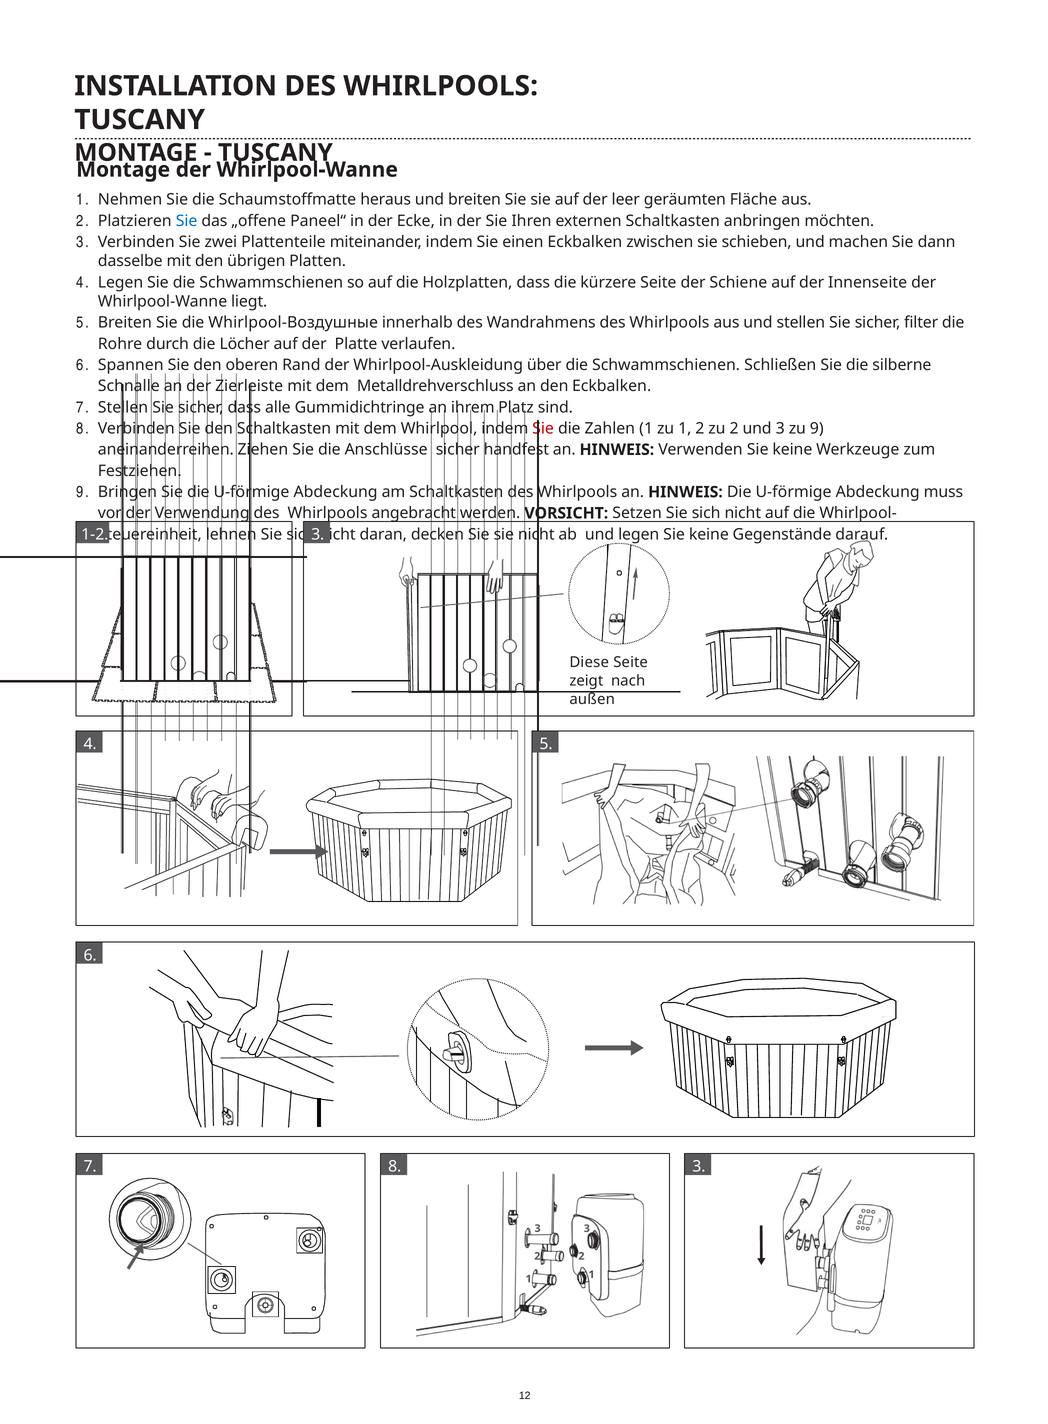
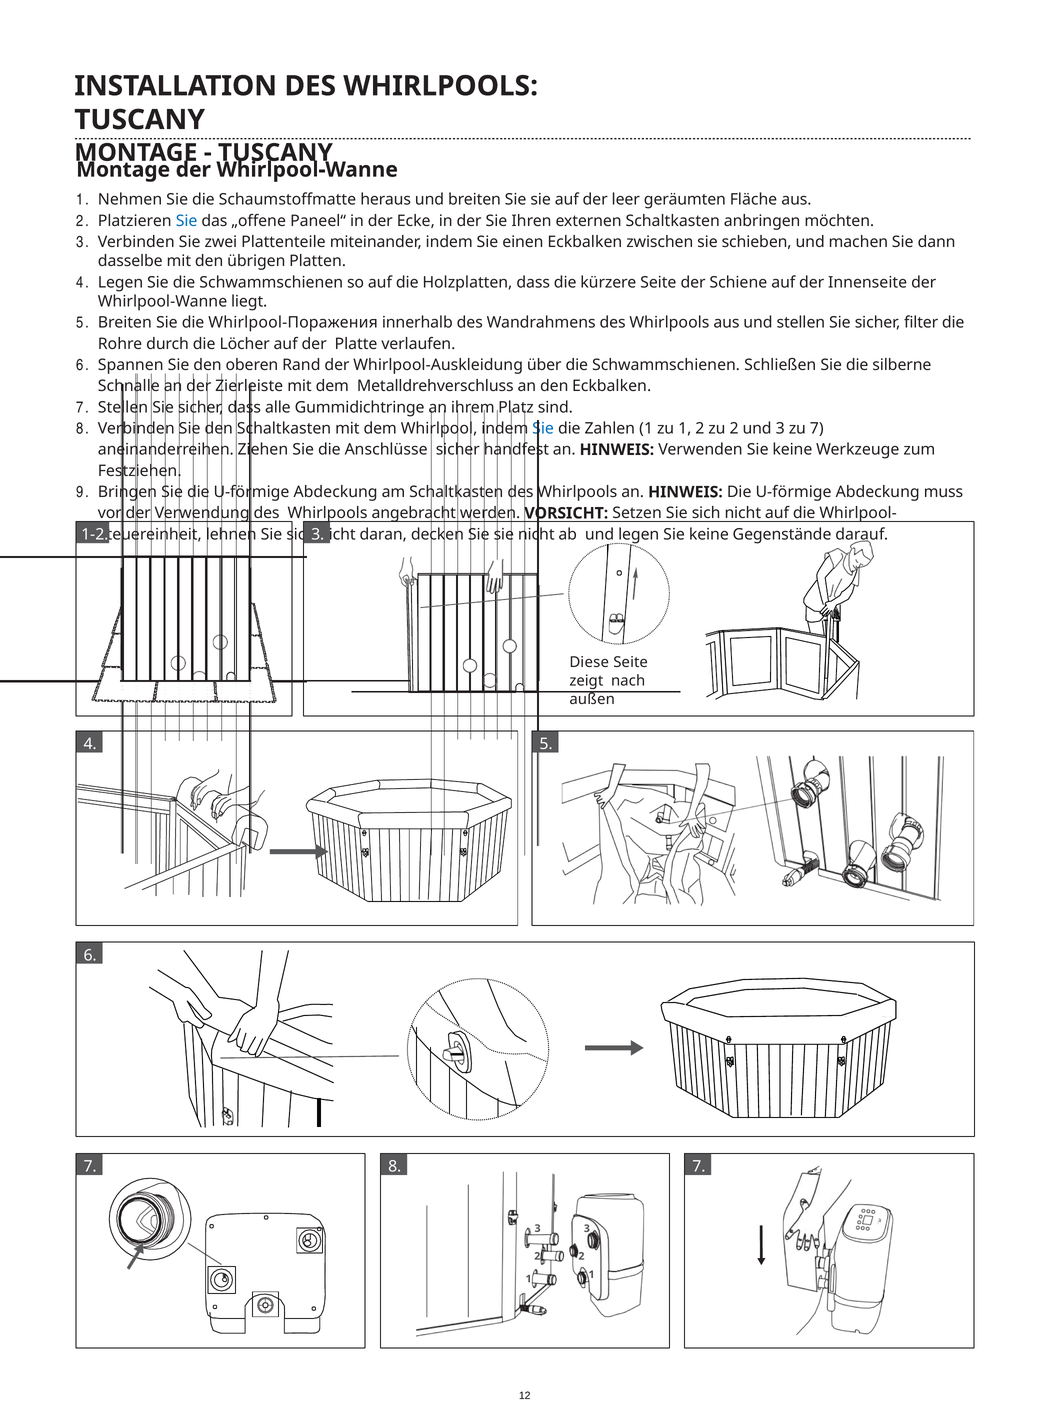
Whirlpool-Воздушные: Whirlpool-Воздушные -> Whirlpool-Поражения
Sie at (543, 428) colour: red -> blue
zu 9: 9 -> 7
8 3: 3 -> 7
